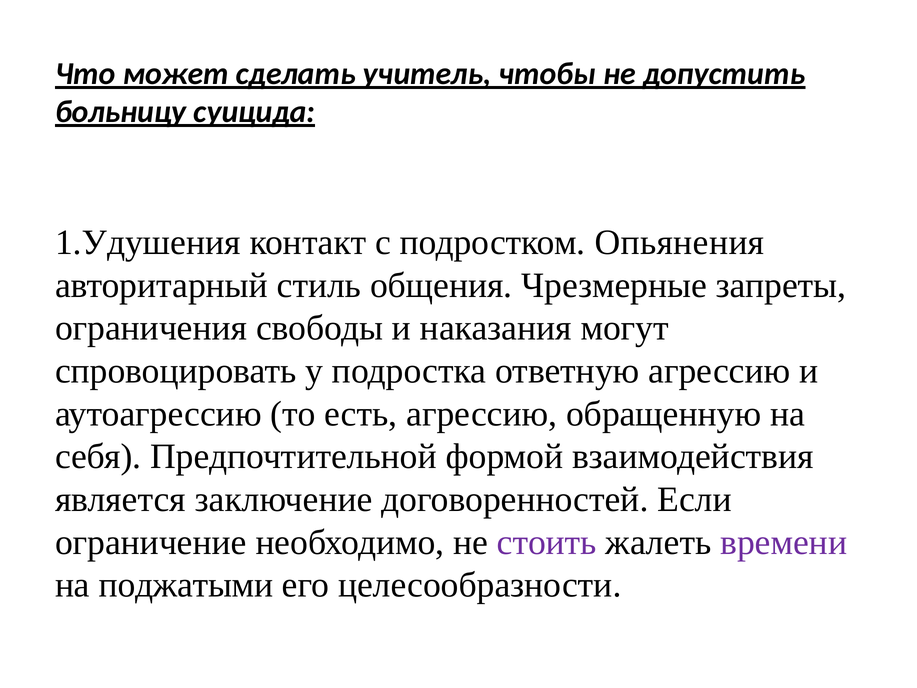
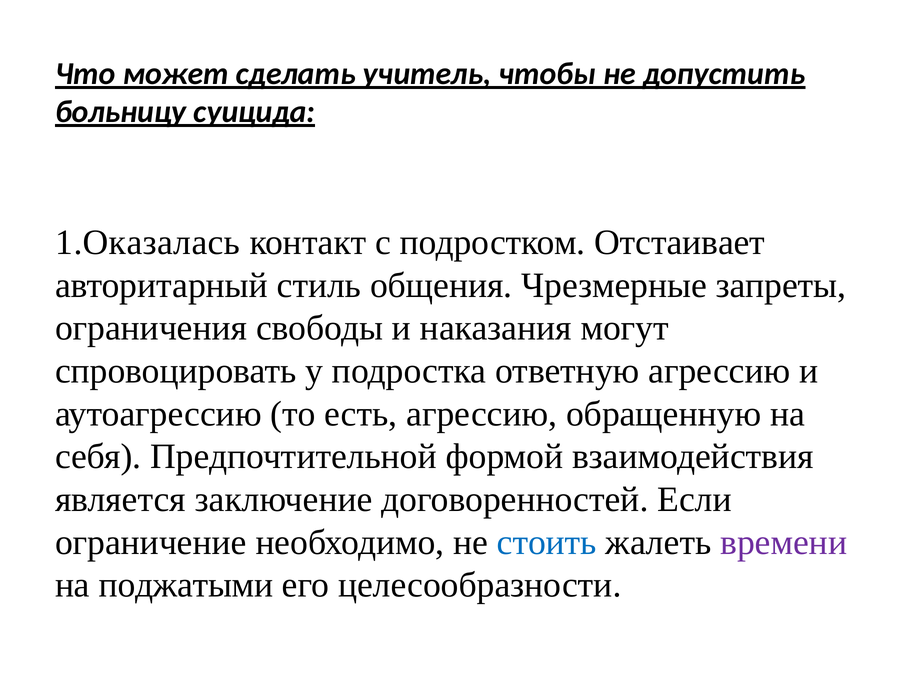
1.Удушения: 1.Удушения -> 1.Оказалась
Опьянения: Опьянения -> Отстаивает
стоить colour: purple -> blue
